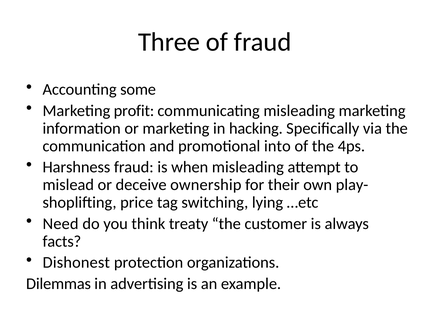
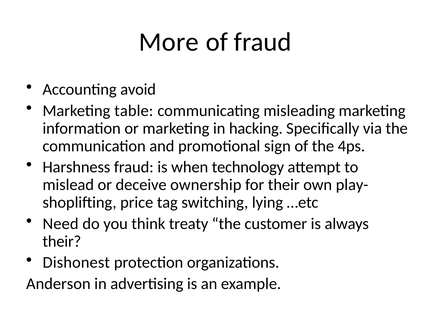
Three: Three -> More
some: some -> avoid
profit: profit -> table
into: into -> sign
when misleading: misleading -> technology
facts at (62, 241): facts -> their
Dilemmas: Dilemmas -> Anderson
